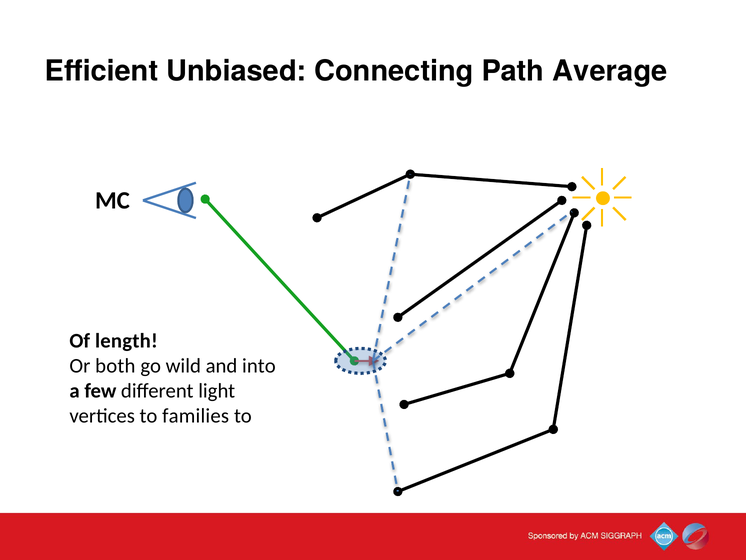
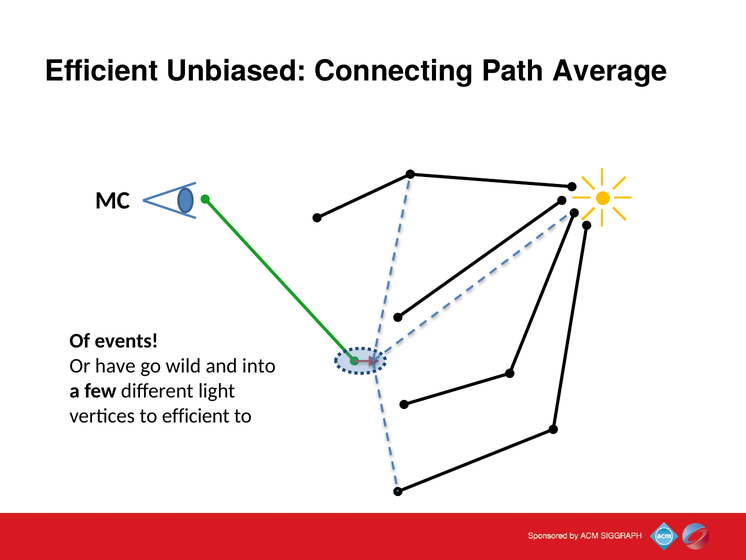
length: length -> events
both: both -> have
to families: families -> efficient
